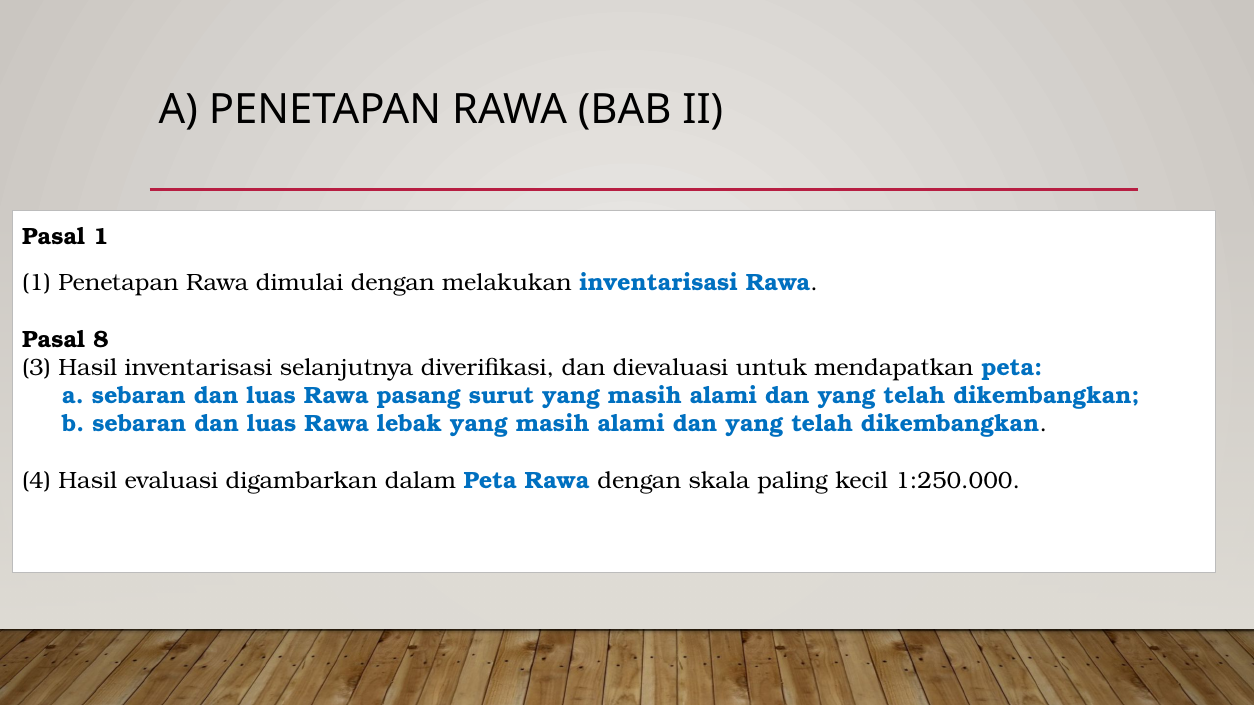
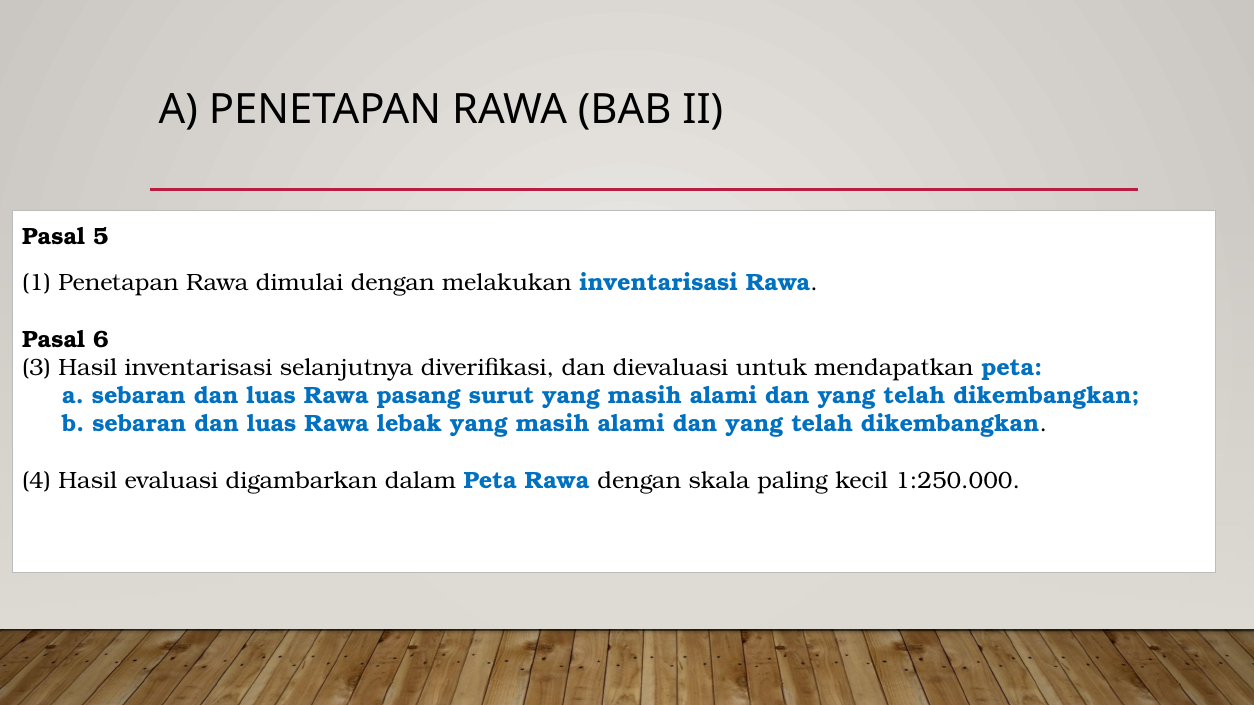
Pasal 1: 1 -> 5
8: 8 -> 6
